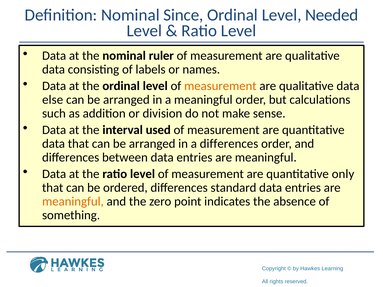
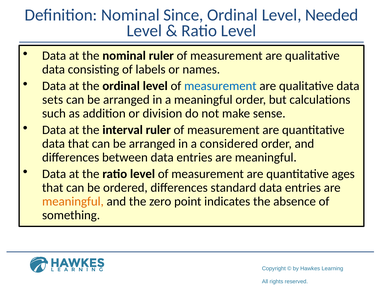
measurement at (220, 86) colour: orange -> blue
else: else -> sets
interval used: used -> ruler
a differences: differences -> considered
only: only -> ages
